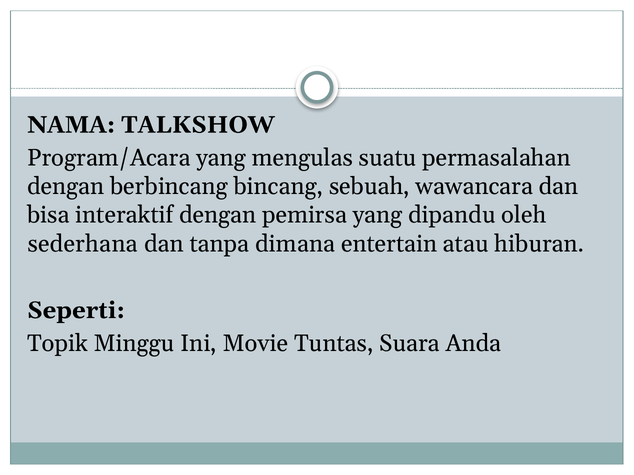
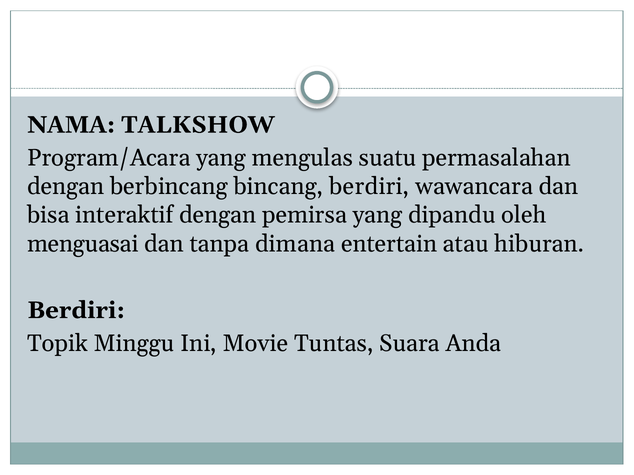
bincang sebuah: sebuah -> berdiri
sederhana: sederhana -> menguasai
Seperti at (76, 311): Seperti -> Berdiri
